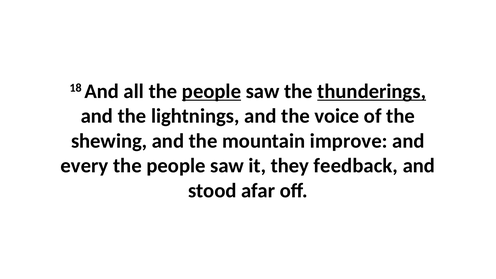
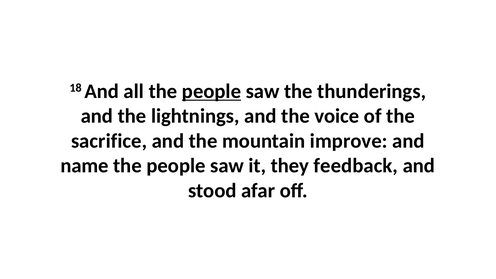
thunderings underline: present -> none
shewing: shewing -> sacrifice
every: every -> name
